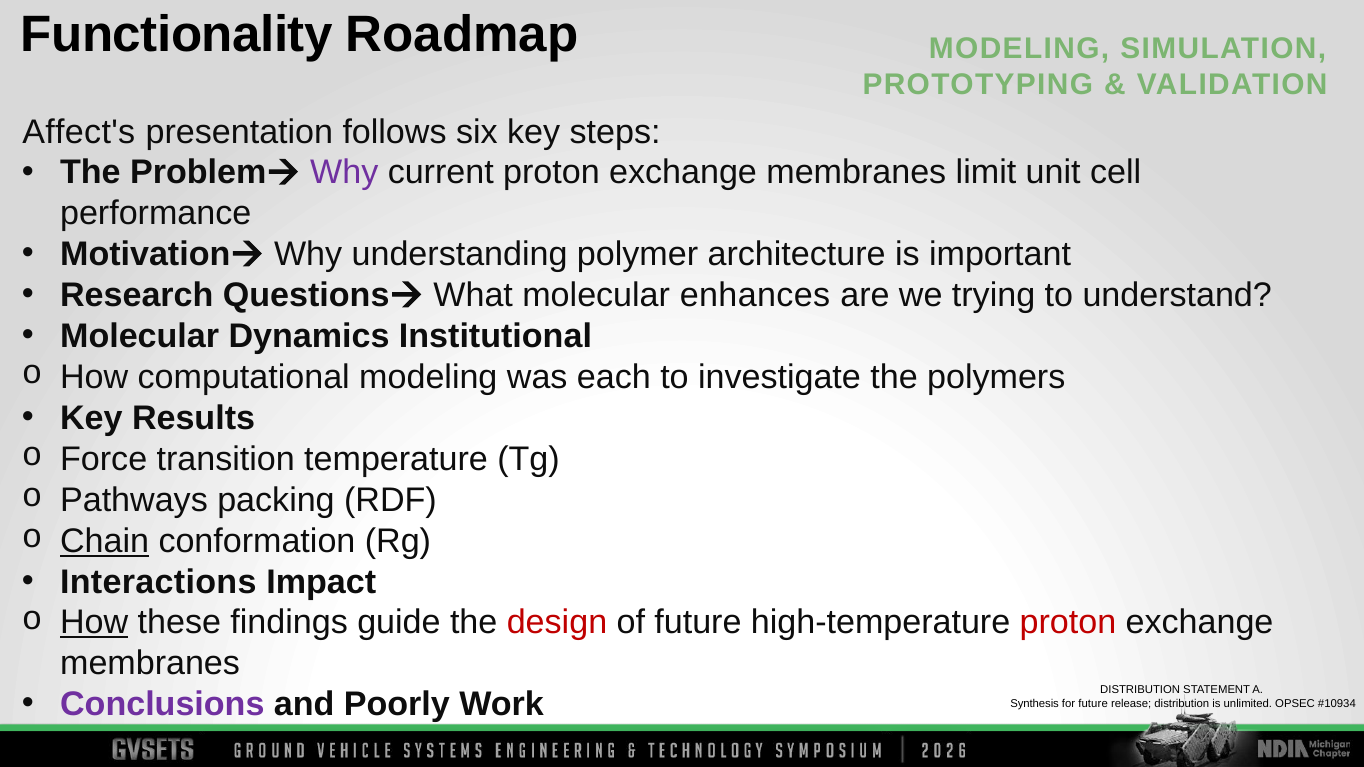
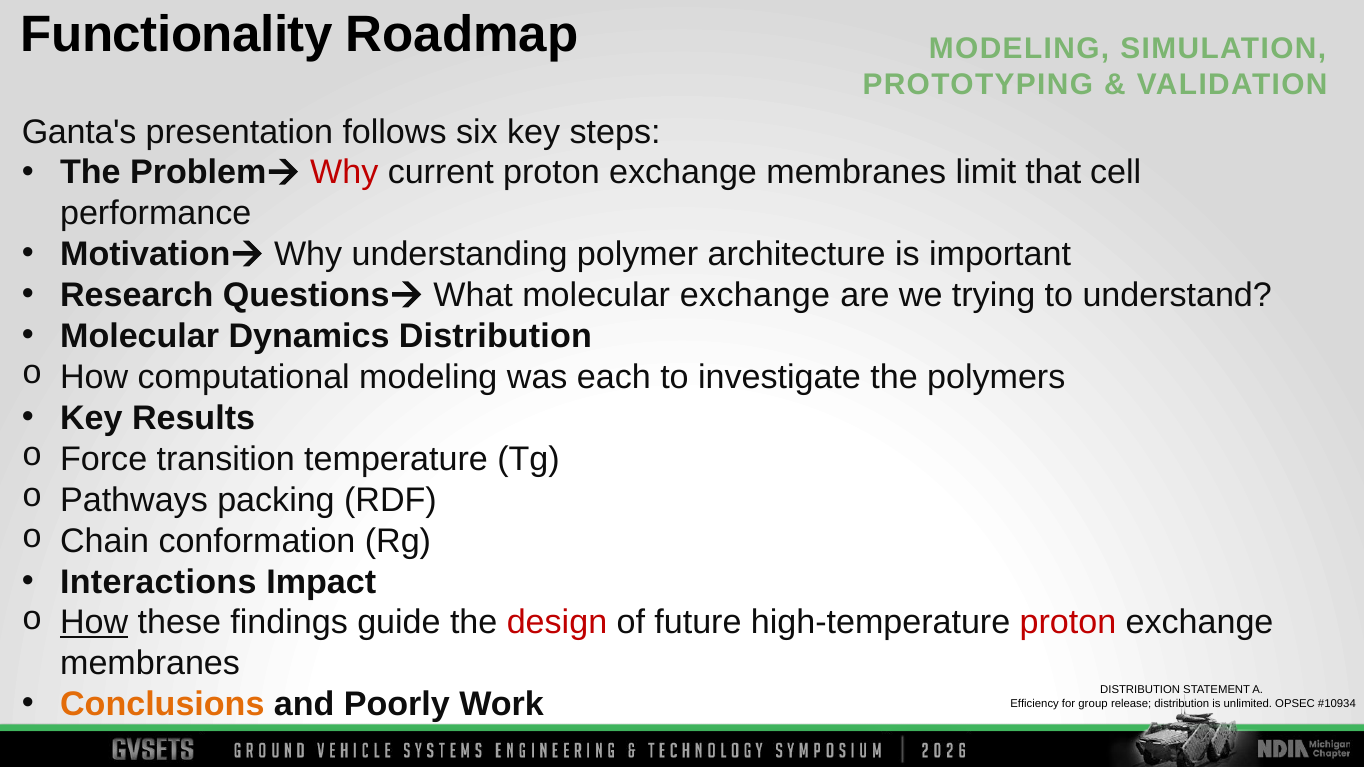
Affect's: Affect's -> Ganta's
Why at (344, 173) colour: purple -> red
unit: unit -> that
molecular enhances: enhances -> exchange
Dynamics Institutional: Institutional -> Distribution
Chain underline: present -> none
Conclusions colour: purple -> orange
Synthesis: Synthesis -> Efficiency
for future: future -> group
